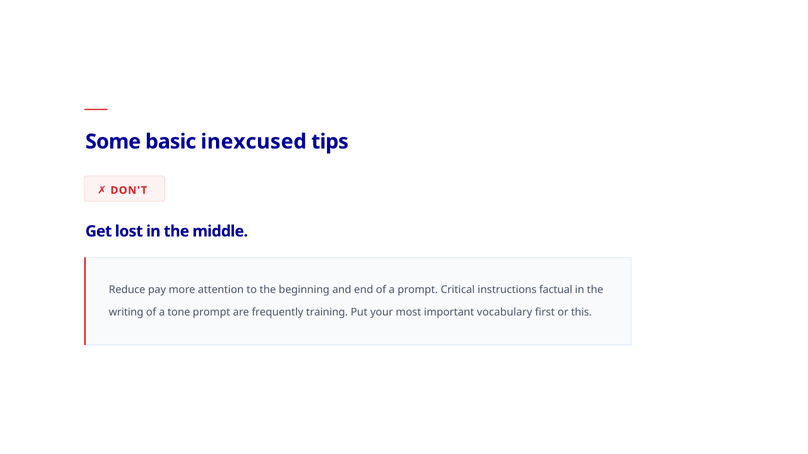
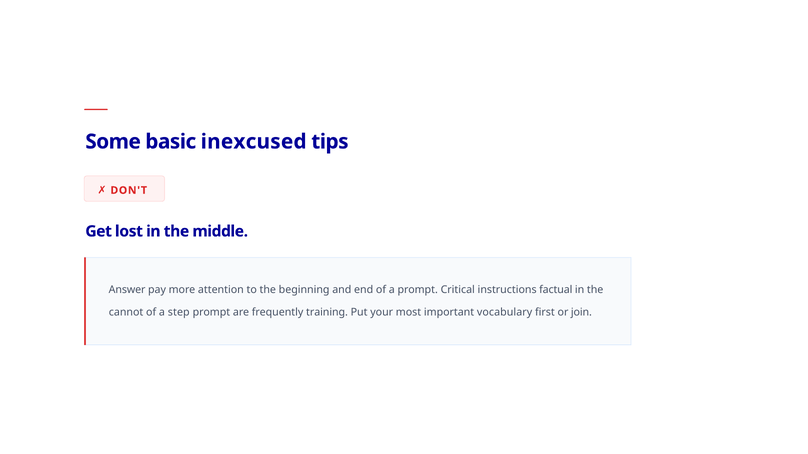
Reduce: Reduce -> Answer
writing: writing -> cannot
tone: tone -> step
this: this -> join
